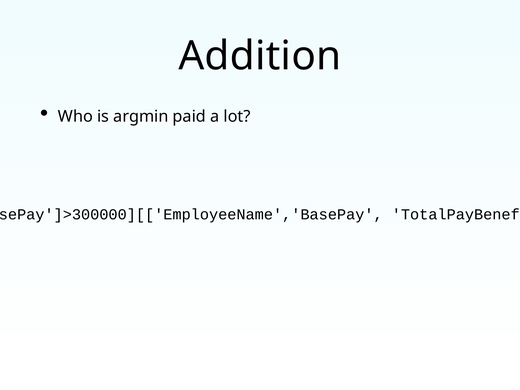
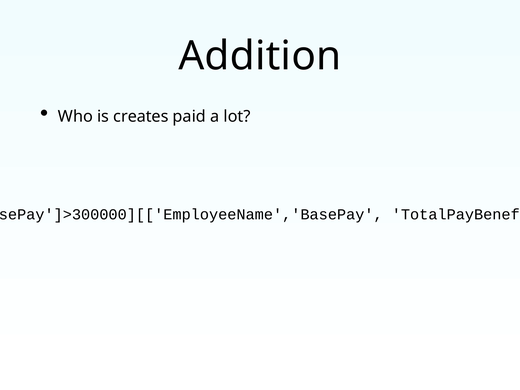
argmin: argmin -> creates
